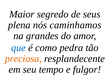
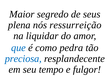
caminhamos: caminhamos -> ressurreição
grandes: grandes -> liquidar
preciosa colour: orange -> blue
